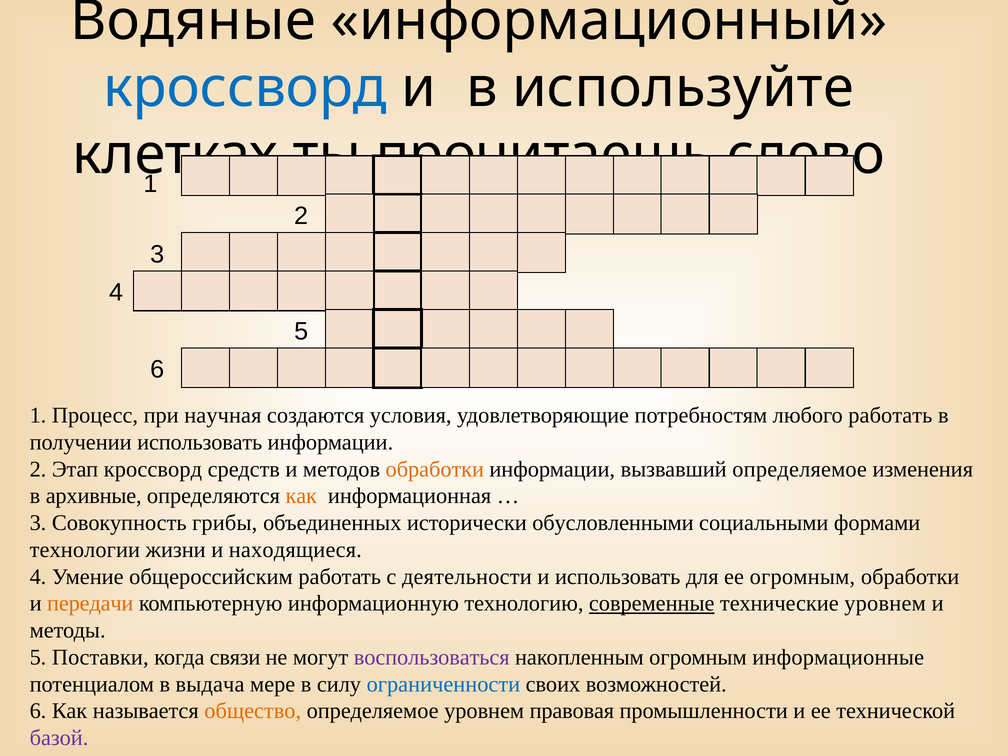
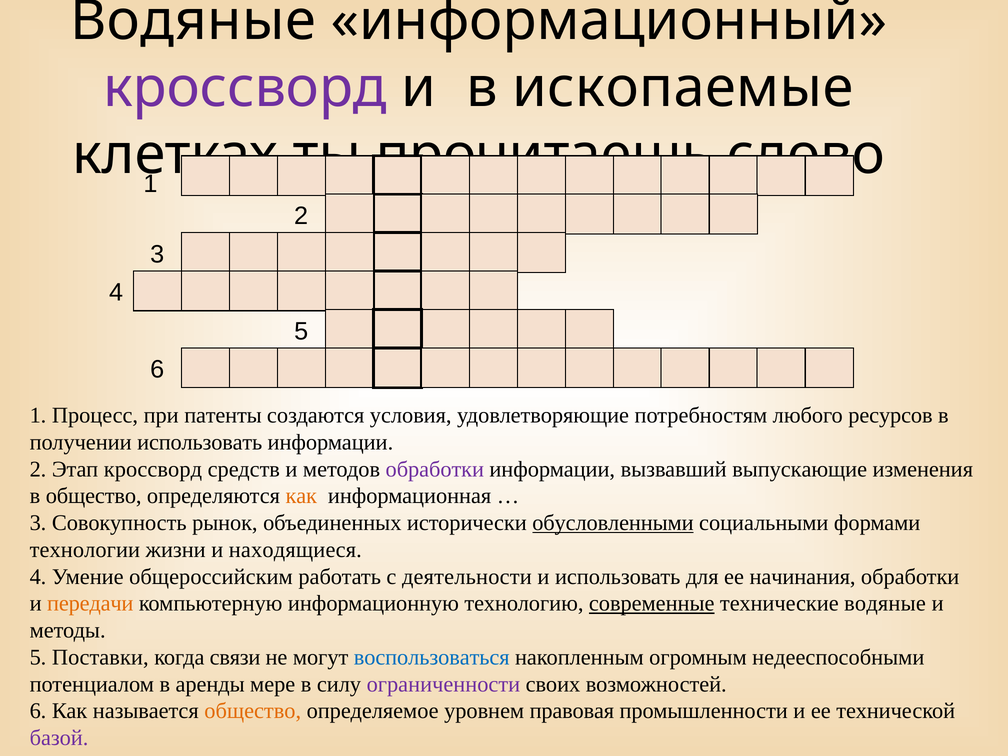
кроссворд at (245, 88) colour: blue -> purple
используйте: используйте -> ископаемые
научная: научная -> патенты
любого работать: работать -> ресурсов
обработки at (435, 469) colour: orange -> purple
вызвавший определяемое: определяемое -> выпускающие
в архивные: архивные -> общество
грибы: грибы -> рынок
обусловленными underline: none -> present
ее огромным: огромным -> начинания
технические уровнем: уровнем -> водяные
воспользоваться colour: purple -> blue
информационные: информационные -> недееспособными
выдача: выдача -> аренды
ограниченности colour: blue -> purple
